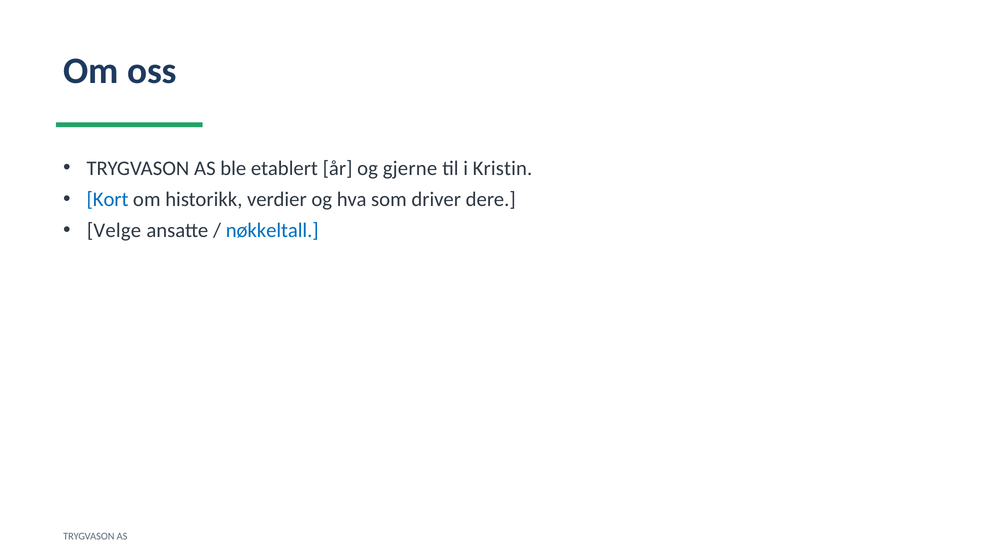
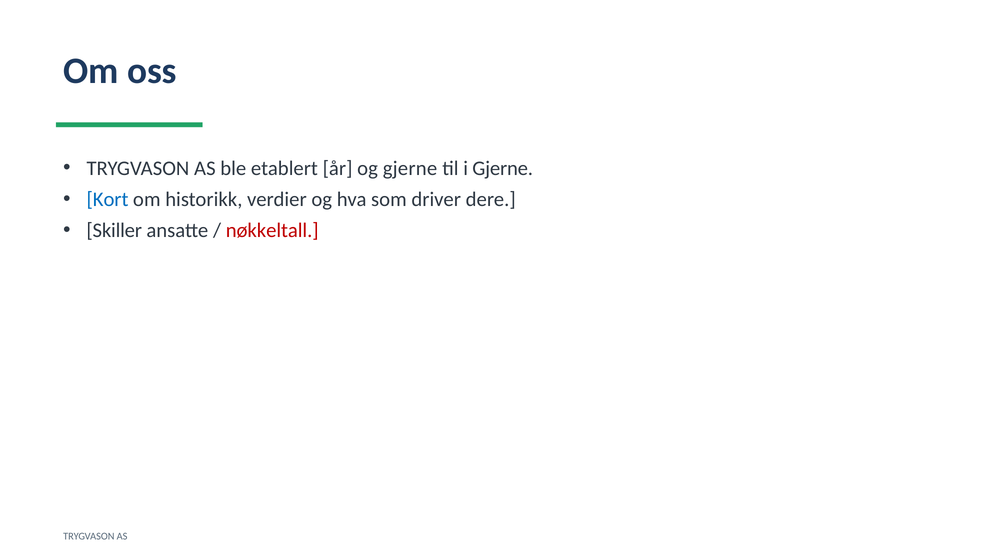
i Kristin: Kristin -> Gjerne
Velge: Velge -> Skiller
nøkkeltall colour: blue -> red
